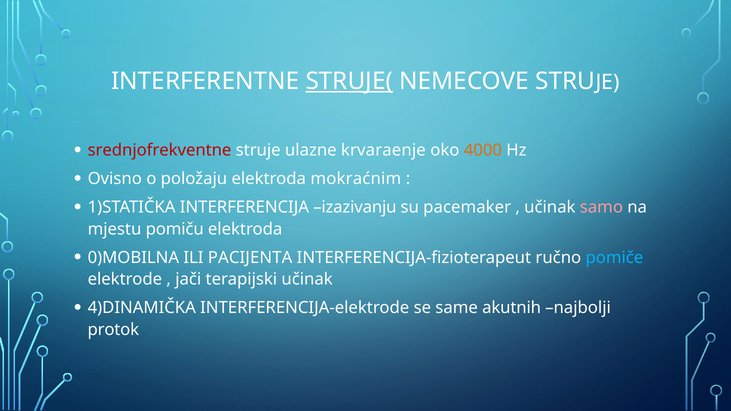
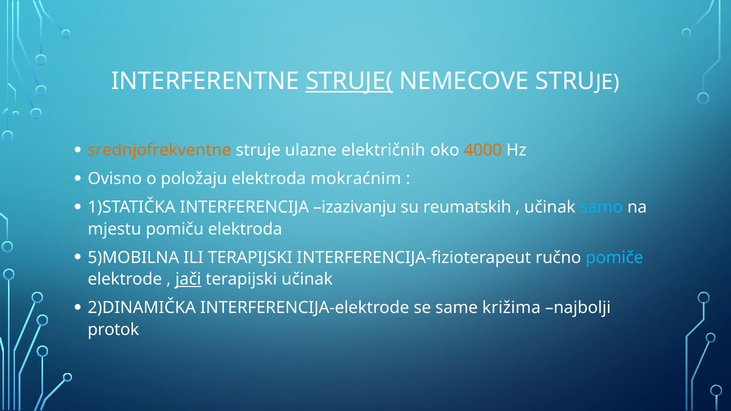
srednjofrekventne colour: red -> orange
krvaraenje: krvaraenje -> električnih
pacemaker: pacemaker -> reumatskih
samo colour: pink -> light blue
0)MOBILNA: 0)MOBILNA -> 5)MOBILNA
ILI PACIJENTA: PACIJENTA -> TERAPIJSKI
jači underline: none -> present
4)DINAMIČKA: 4)DINAMIČKA -> 2)DINAMIČKA
akutnih: akutnih -> križima
